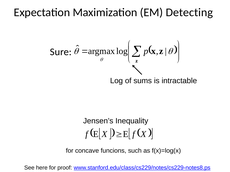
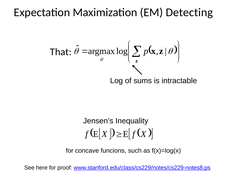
Sure: Sure -> That
